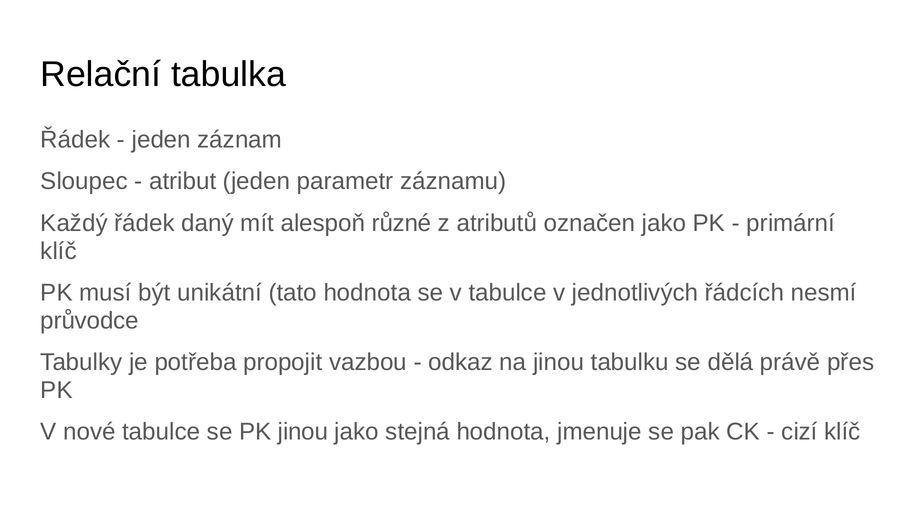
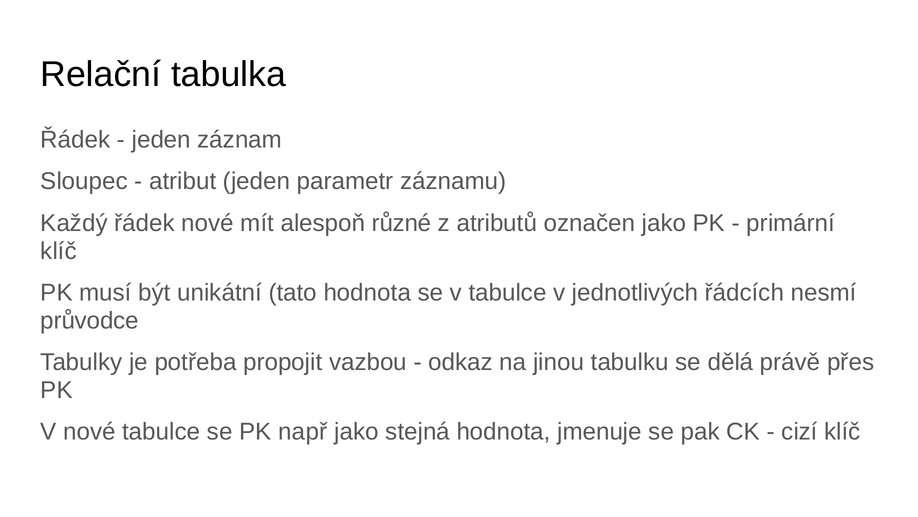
řádek daný: daný -> nové
PK jinou: jinou -> např
